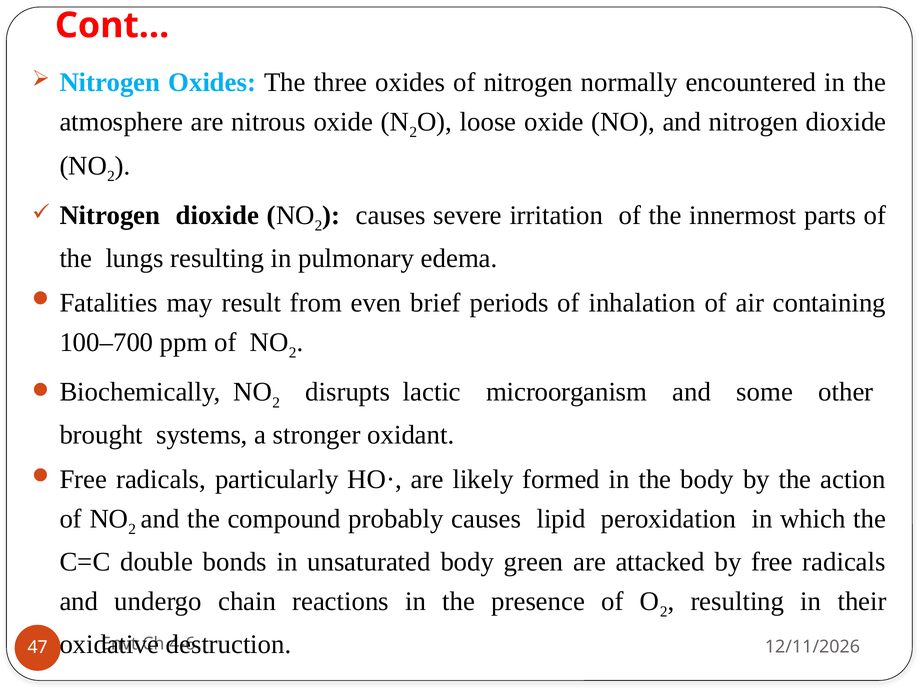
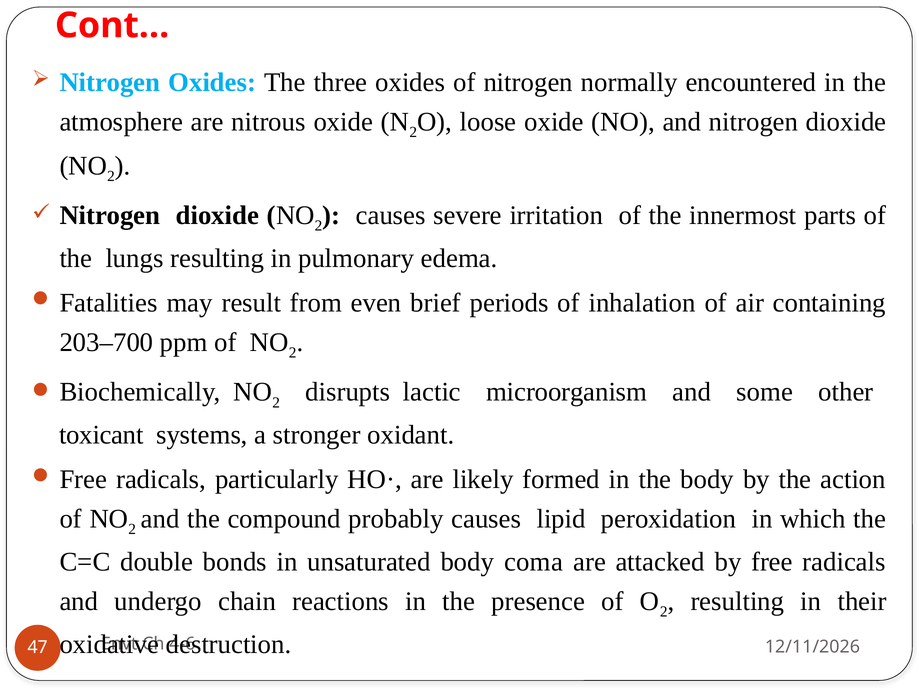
100–700: 100–700 -> 203–700
brought: brought -> toxicant
green: green -> coma
